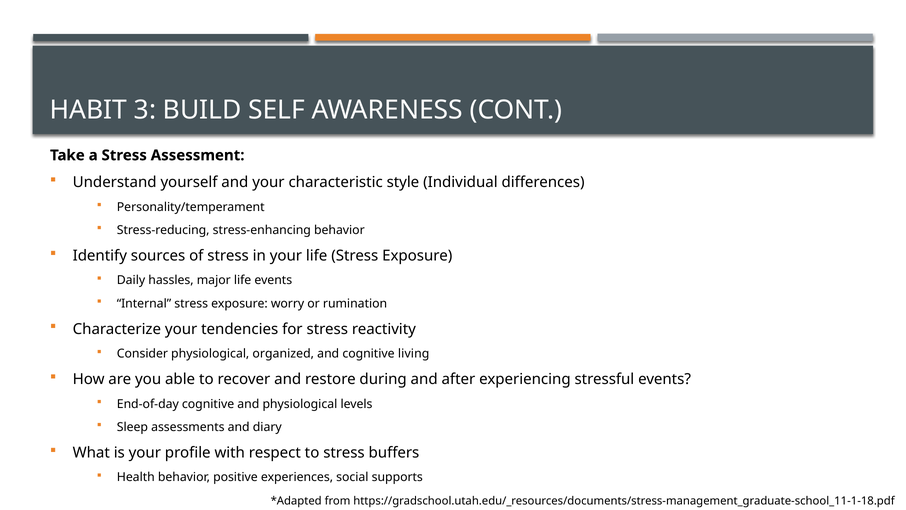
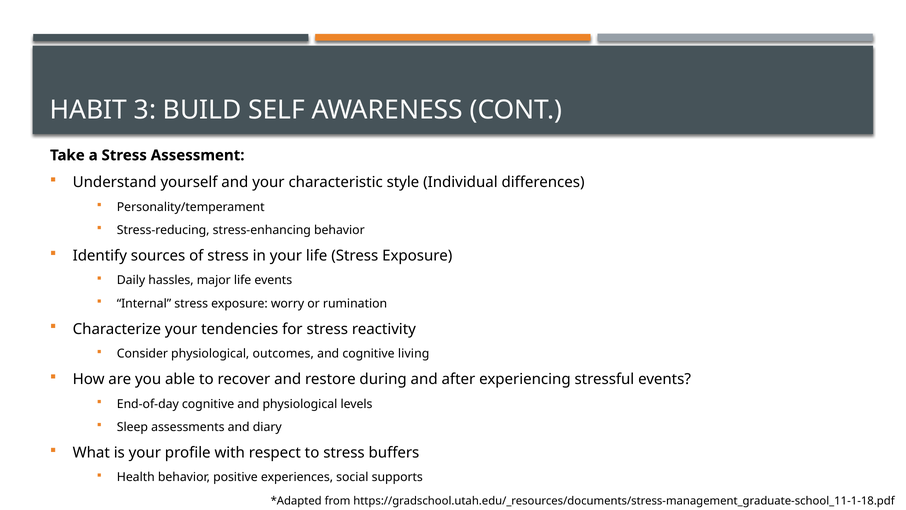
organized: organized -> outcomes
